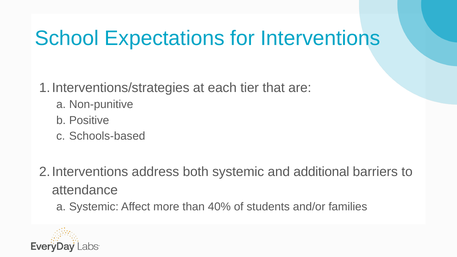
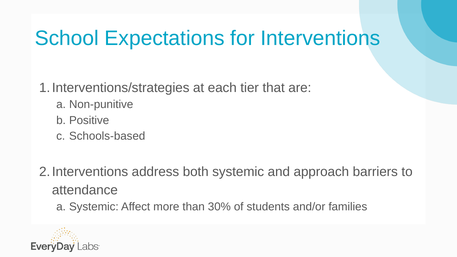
additional: additional -> approach
40%: 40% -> 30%
